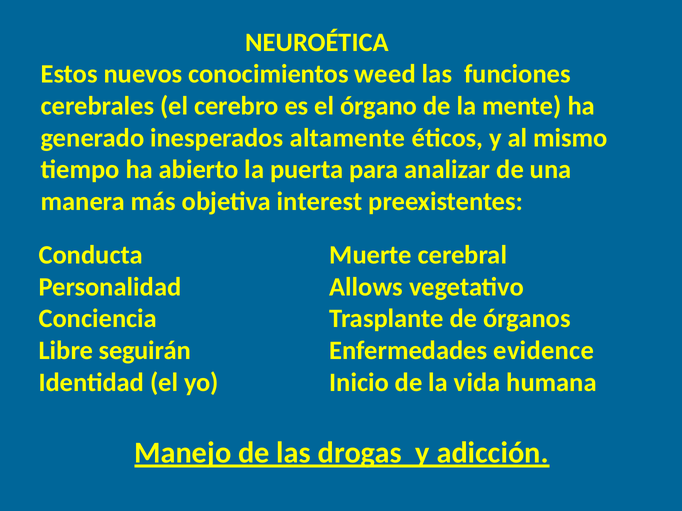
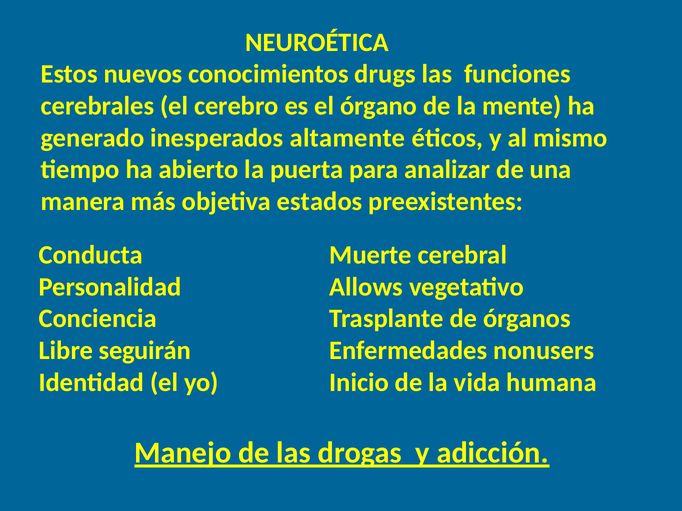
weed: weed -> drugs
interest: interest -> estados
evidence: evidence -> nonusers
